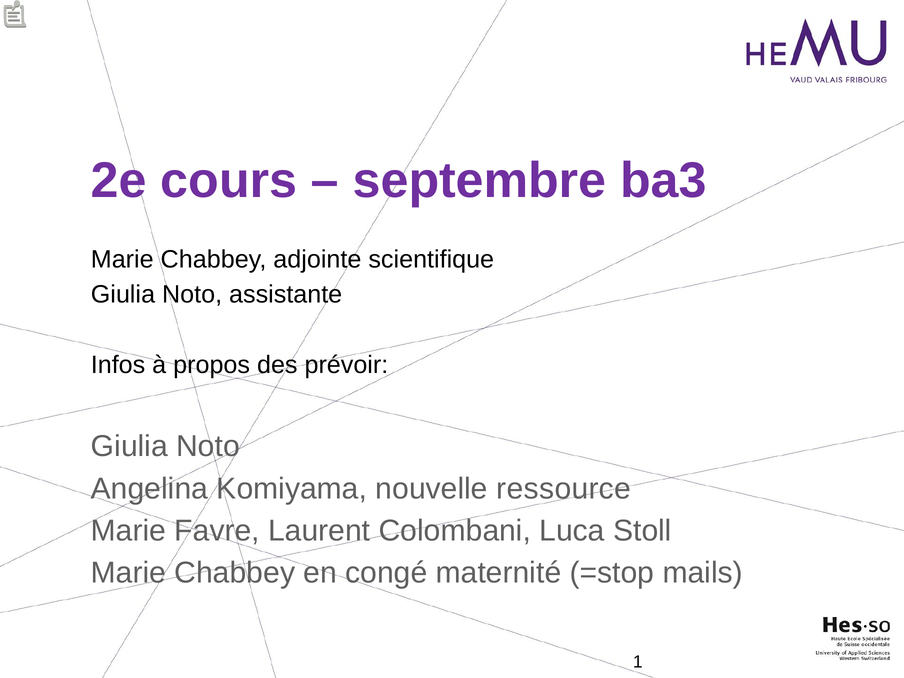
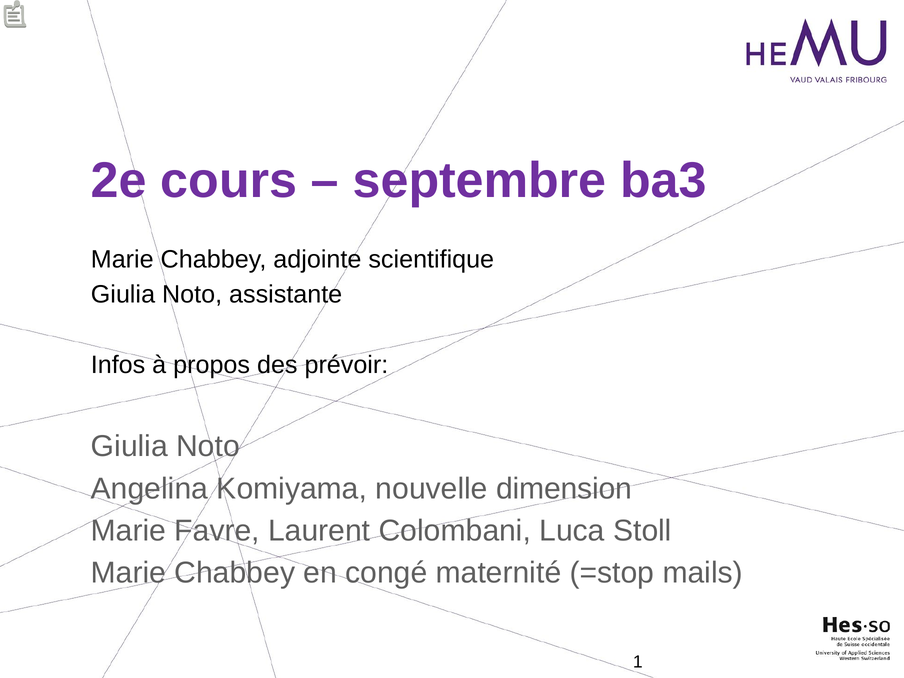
ressource: ressource -> dimension
